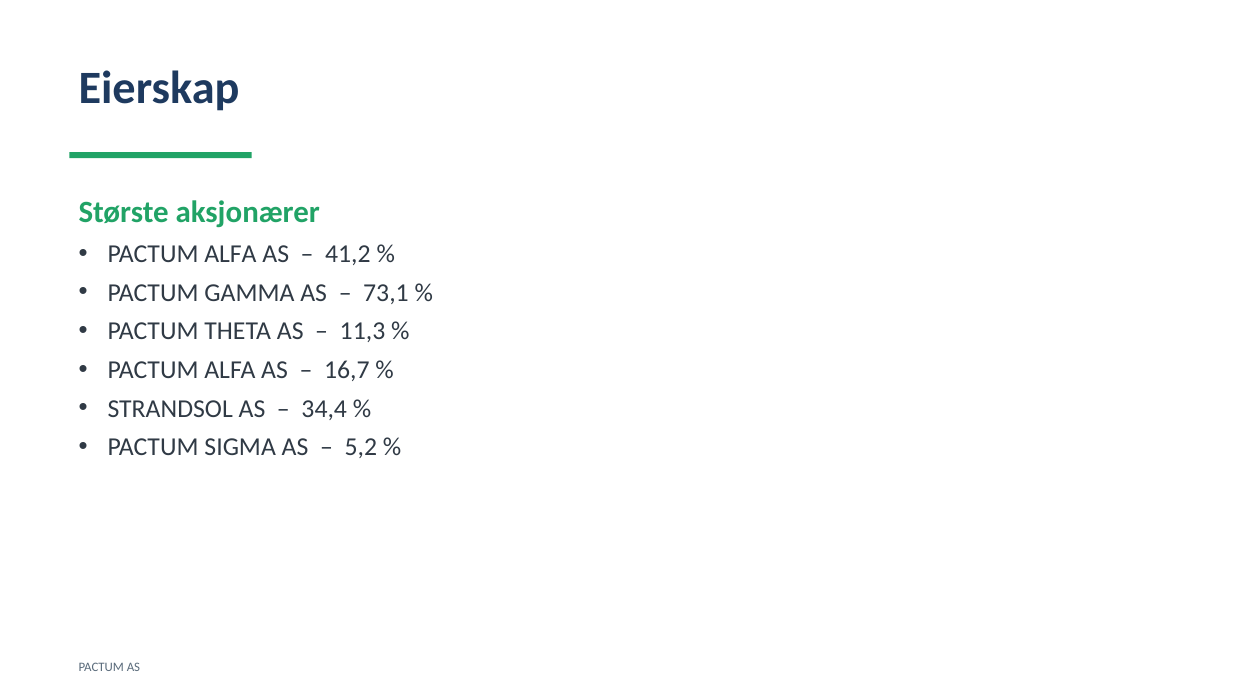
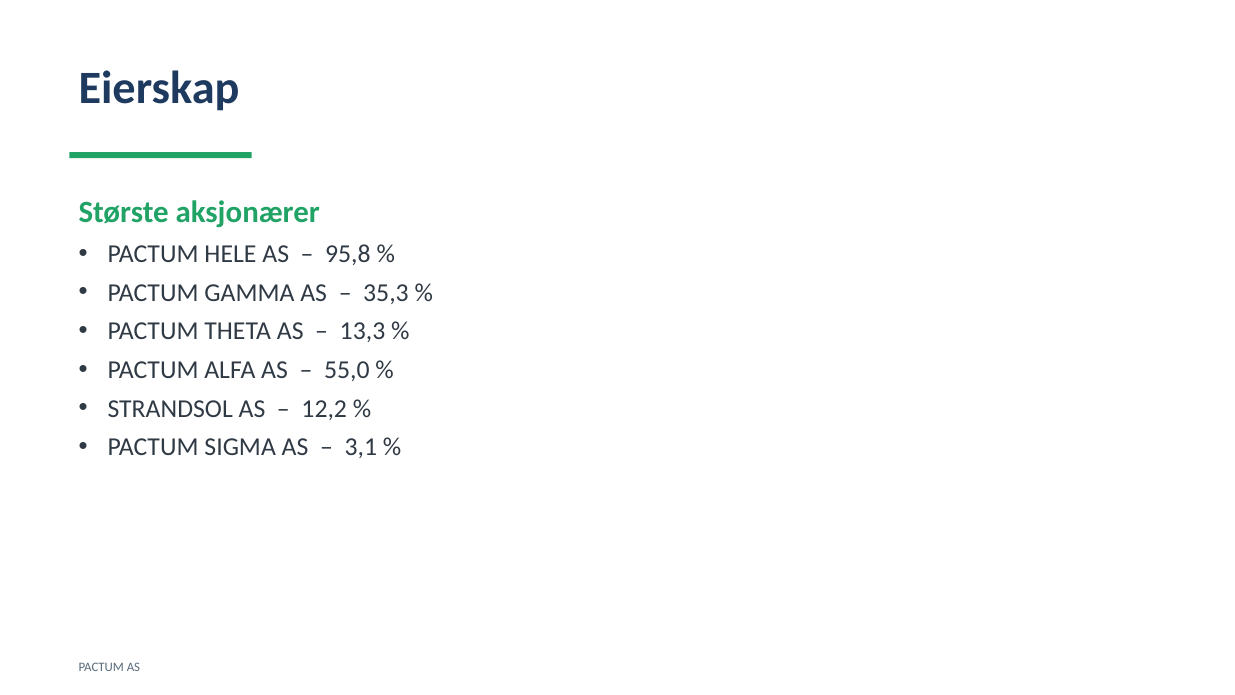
ALFA at (231, 254): ALFA -> HELE
41,2: 41,2 -> 95,8
73,1: 73,1 -> 35,3
11,3: 11,3 -> 13,3
16,7: 16,7 -> 55,0
34,4: 34,4 -> 12,2
5,2: 5,2 -> 3,1
